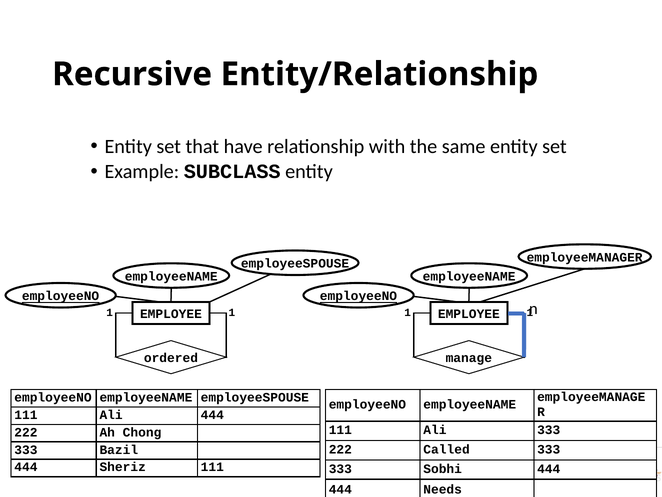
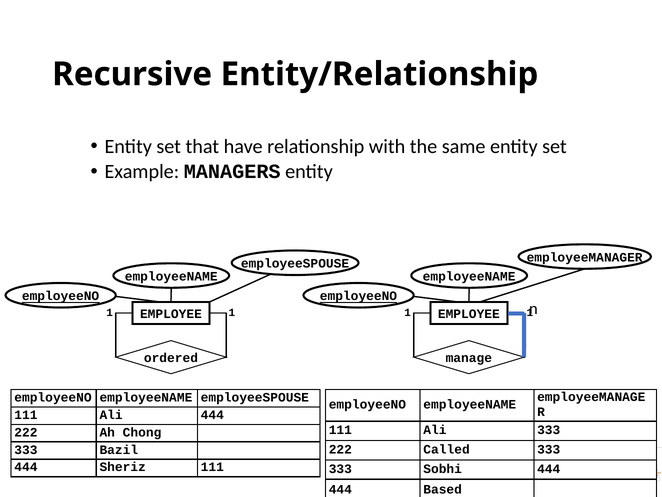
SUBCLASS: SUBCLASS -> MANAGERS
Needs: Needs -> Based
